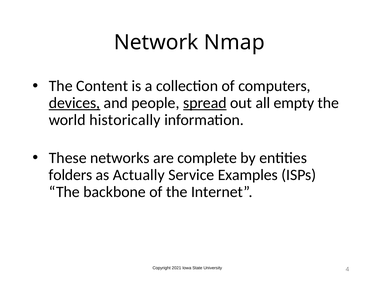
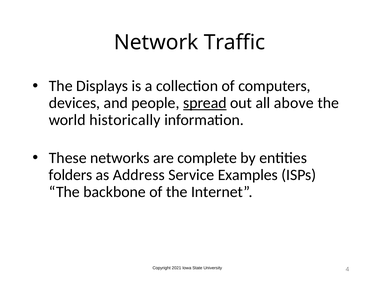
Nmap: Nmap -> Traffic
Content: Content -> Displays
devices underline: present -> none
empty: empty -> above
Actually: Actually -> Address
